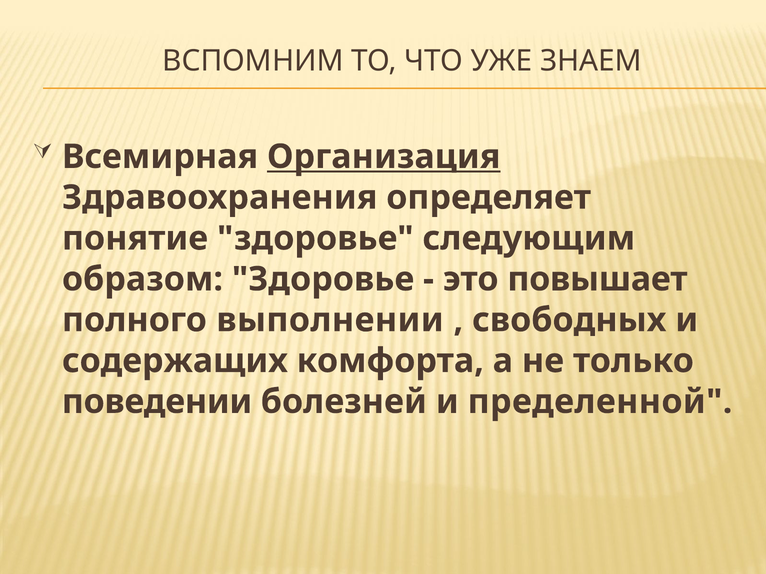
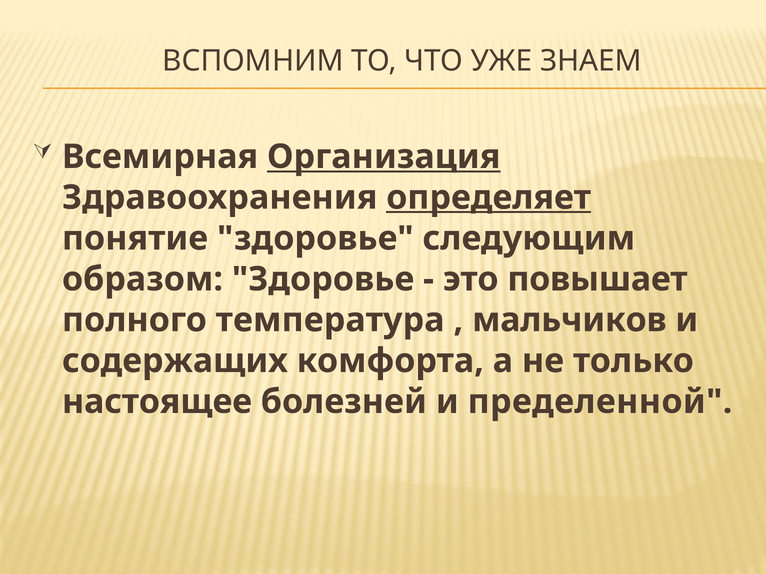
определяет underline: none -> present
выполнении: выполнении -> температура
свободных: свободных -> мальчиков
поведении: поведении -> настоящее
